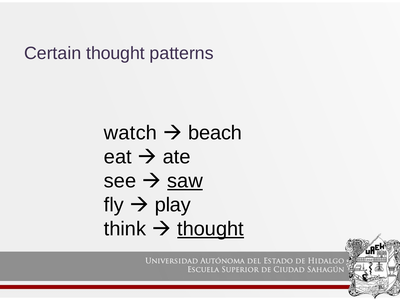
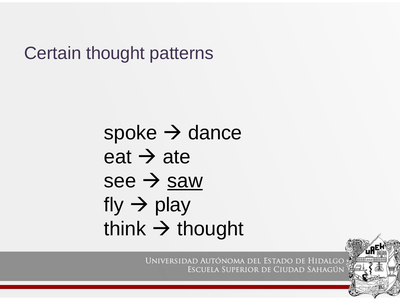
watch: watch -> spoke
beach: beach -> dance
thought at (211, 229) underline: present -> none
